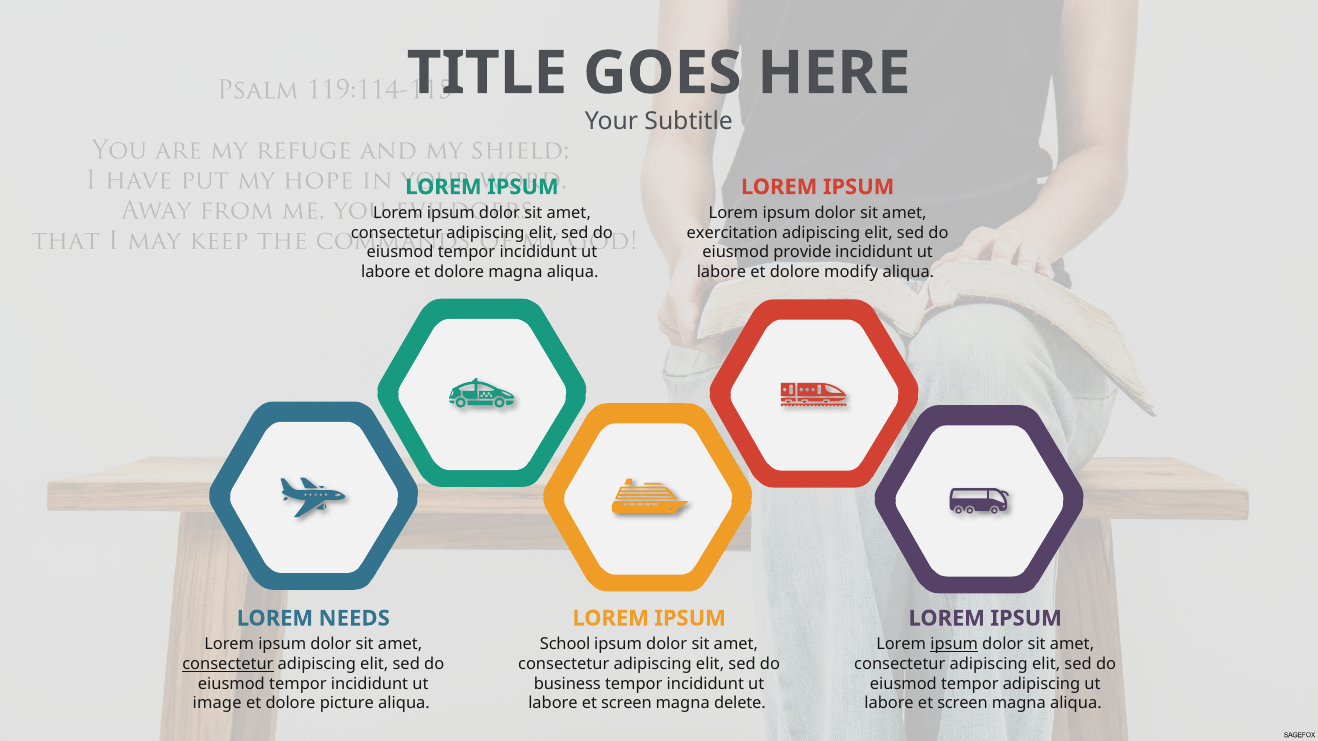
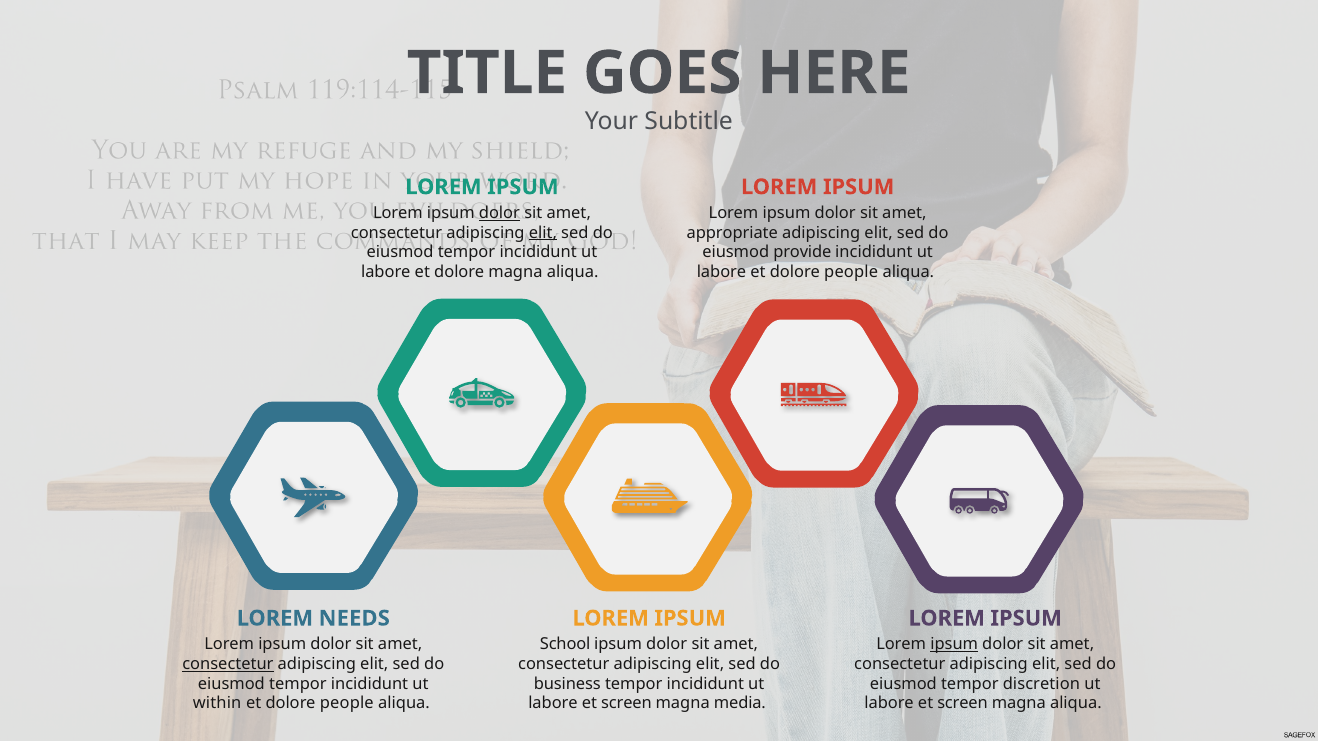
dolor at (499, 213) underline: none -> present
elit at (543, 233) underline: none -> present
exercitation: exercitation -> appropriate
labore et dolore modify: modify -> people
tempor adipiscing: adipiscing -> discretion
image: image -> within
picture at (347, 704): picture -> people
delete: delete -> media
